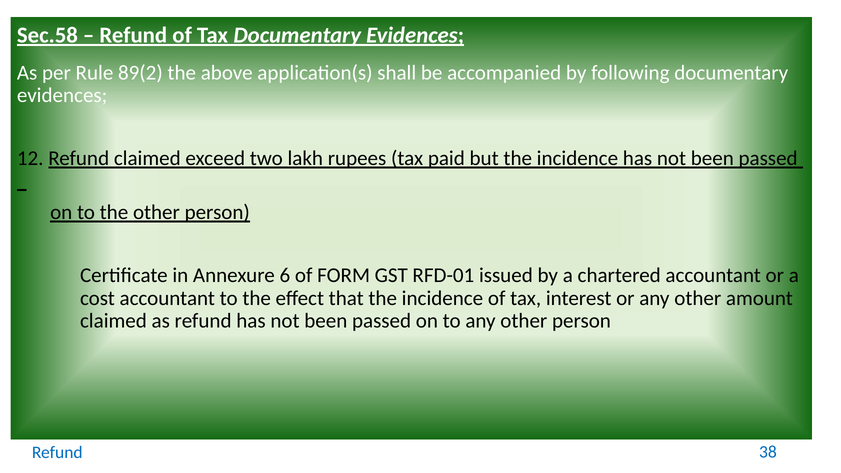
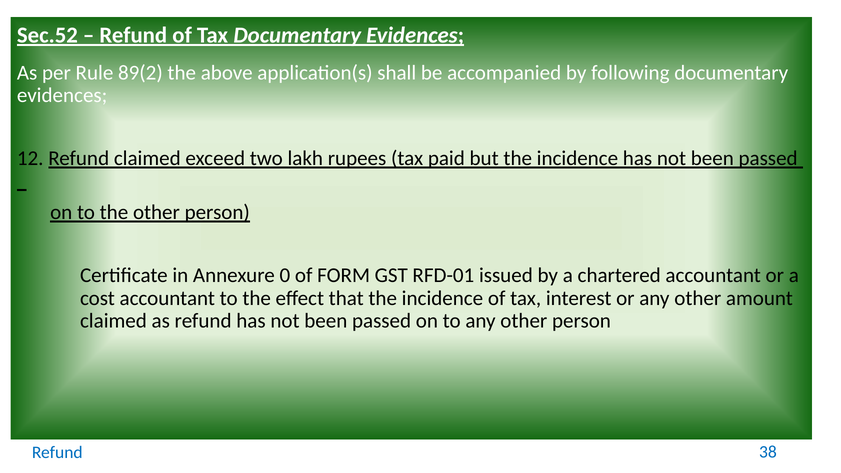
Sec.58: Sec.58 -> Sec.52
6: 6 -> 0
